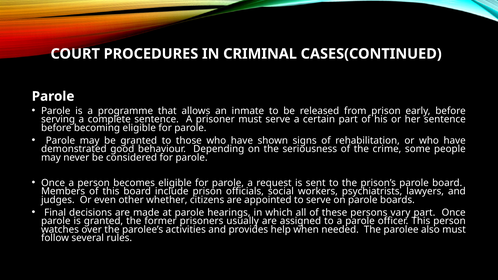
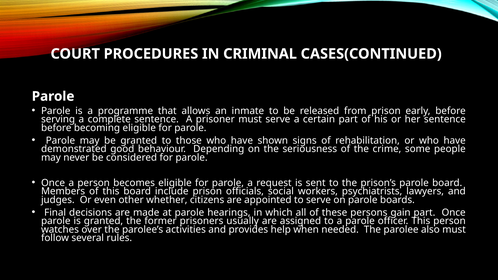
vary: vary -> gain
